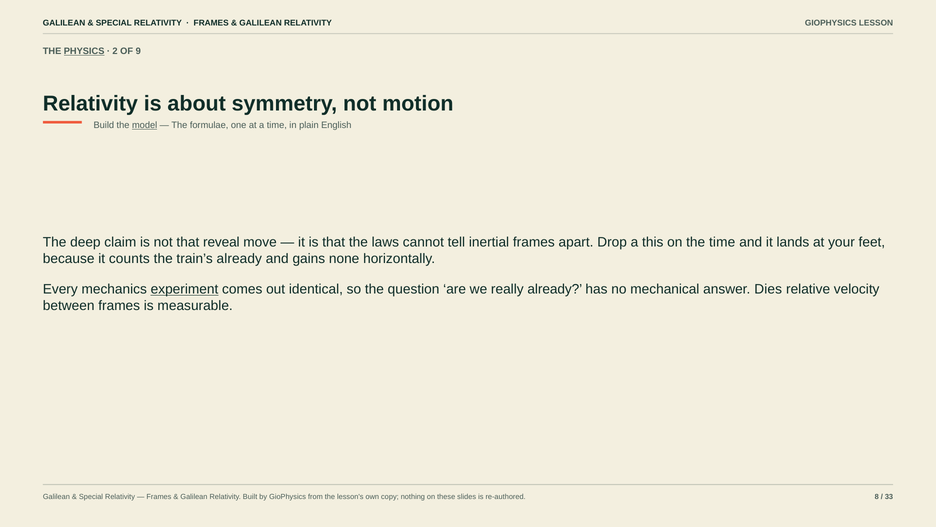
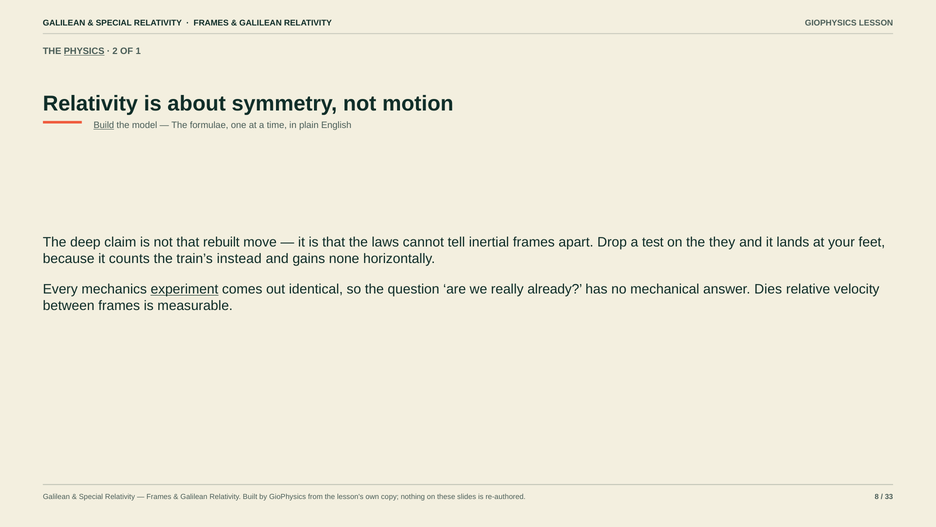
9: 9 -> 1
Build underline: none -> present
model underline: present -> none
reveal: reveal -> rebuilt
this: this -> test
the time: time -> they
train’s already: already -> instead
